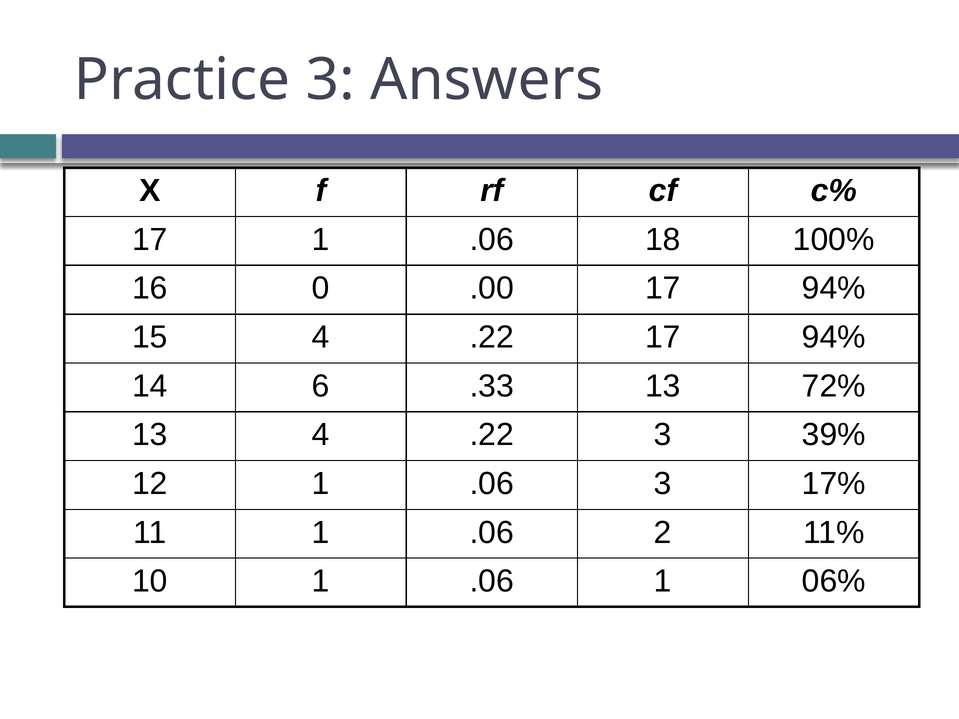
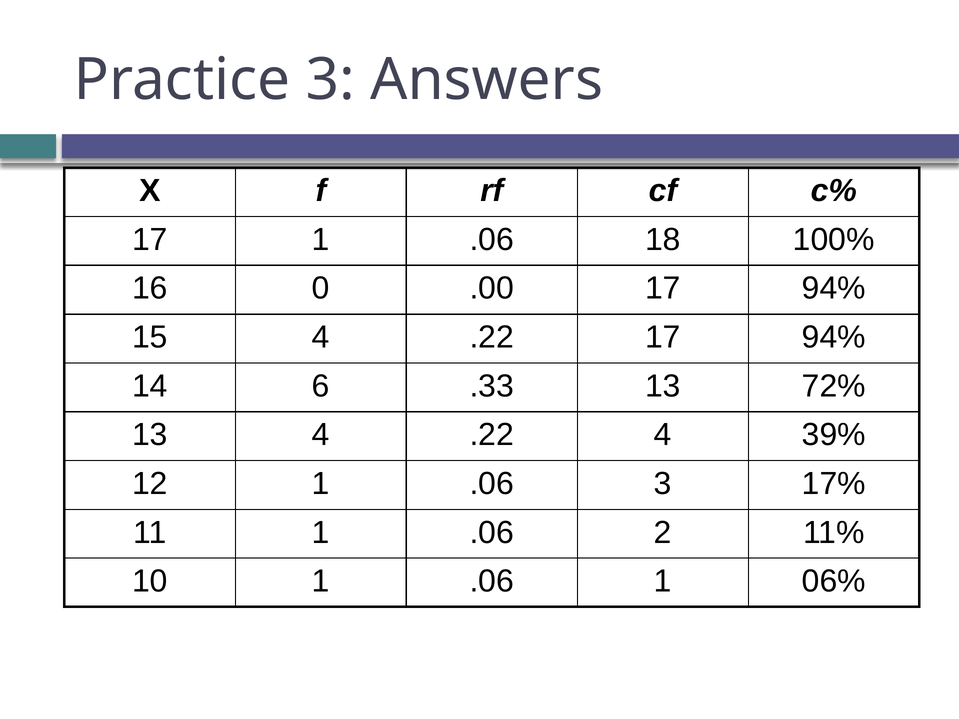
.22 3: 3 -> 4
